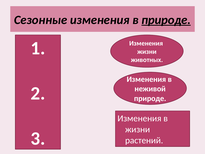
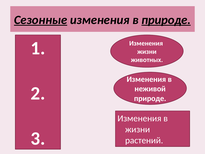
Сезонные underline: none -> present
